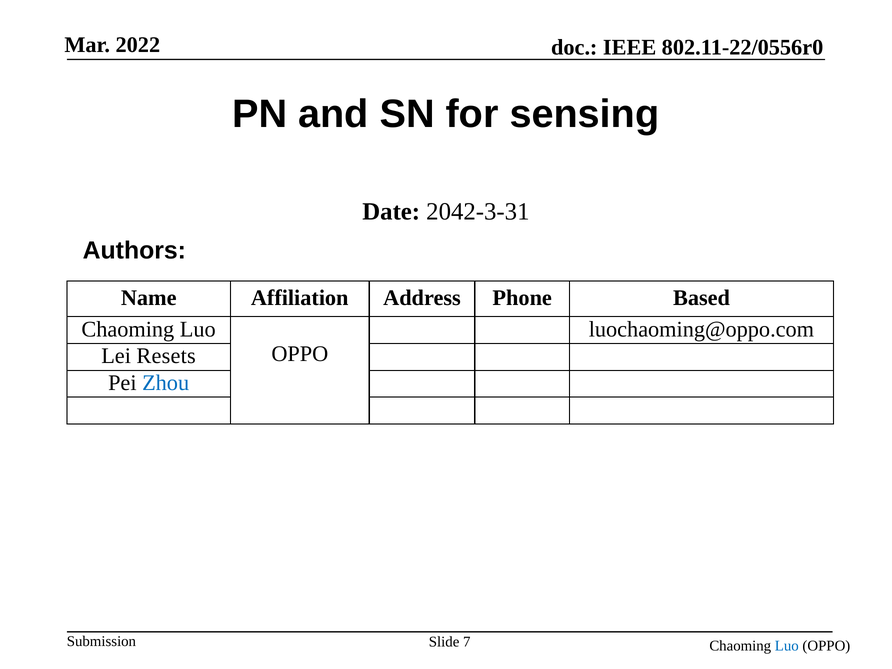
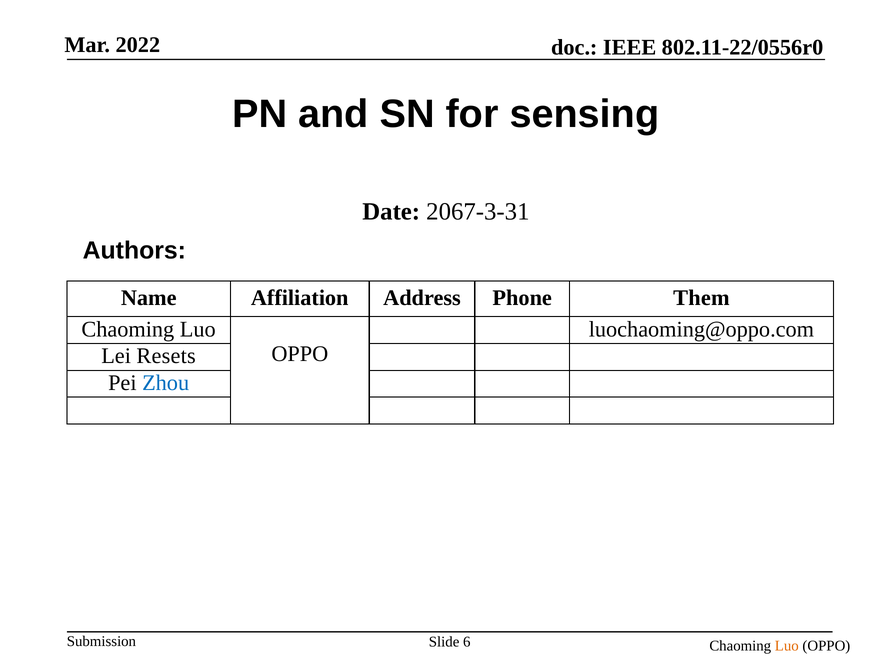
2042-3-31: 2042-3-31 -> 2067-3-31
Based: Based -> Them
7: 7 -> 6
Luo at (787, 646) colour: blue -> orange
